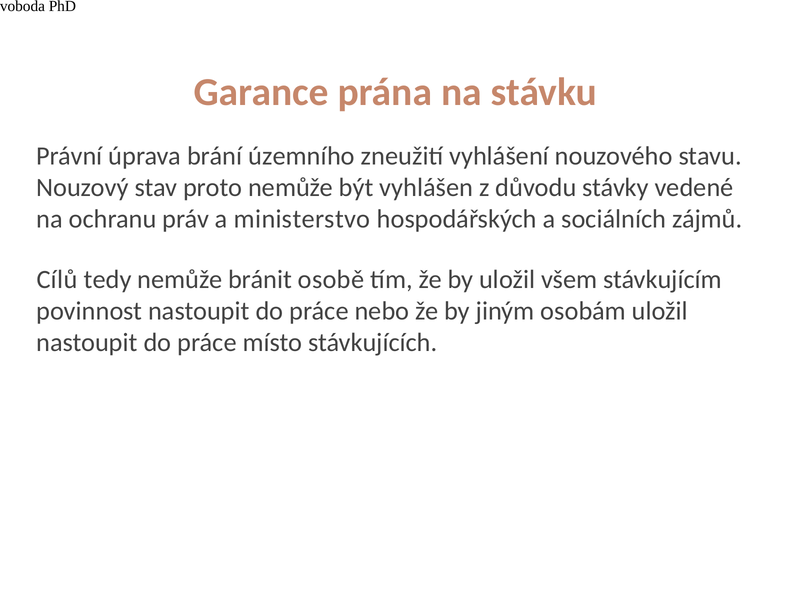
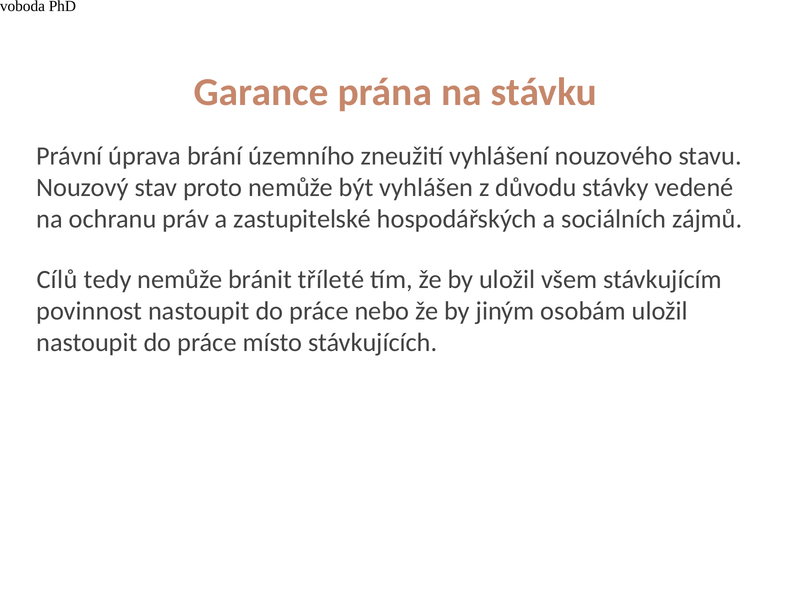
ministerstvo: ministerstvo -> zastupitelské
osobě: osobě -> tříleté
